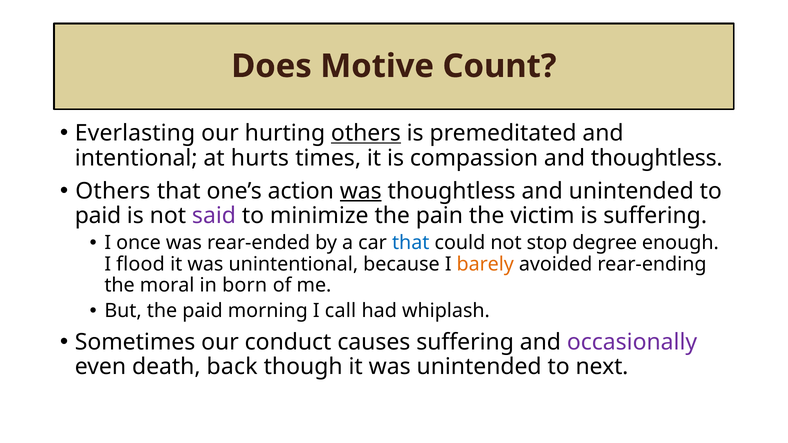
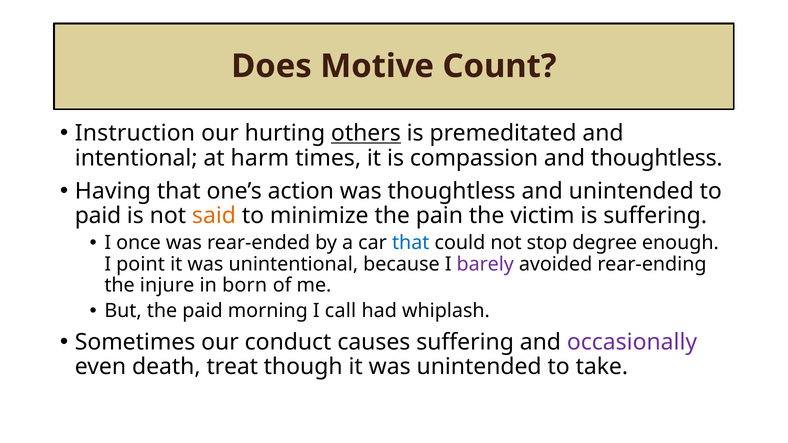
Everlasting: Everlasting -> Instruction
hurts: hurts -> harm
Others at (113, 191): Others -> Having
was at (361, 191) underline: present -> none
said colour: purple -> orange
flood: flood -> point
barely colour: orange -> purple
moral: moral -> injure
back: back -> treat
next: next -> take
